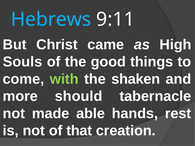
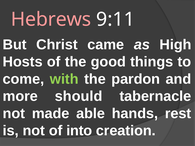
Hebrews colour: light blue -> pink
Souls: Souls -> Hosts
shaken: shaken -> pardon
that: that -> into
